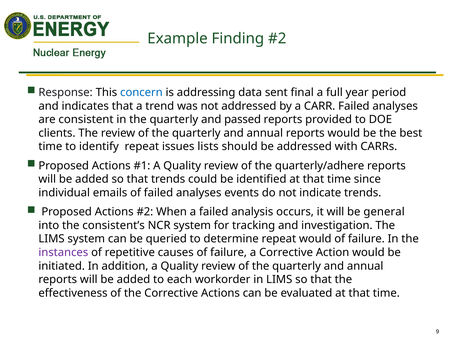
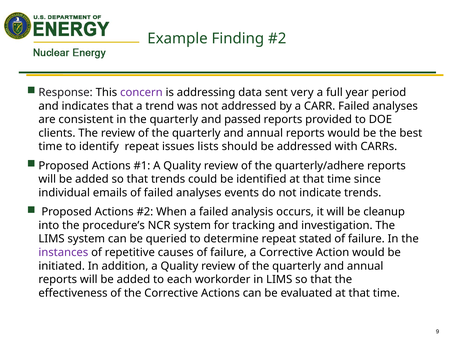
concern colour: blue -> purple
final: final -> very
general: general -> cleanup
consistent’s: consistent’s -> procedure’s
repeat would: would -> stated
